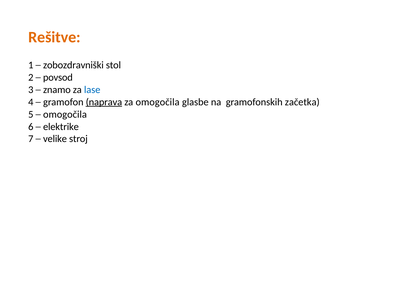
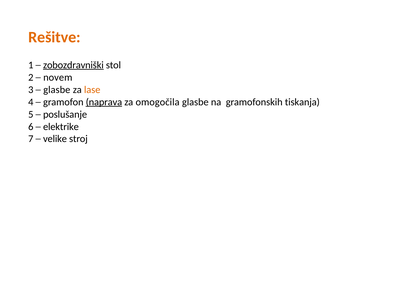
zobozdravniški underline: none -> present
povsod: povsod -> novem
znamo at (57, 90): znamo -> glasbe
lase colour: blue -> orange
začetka: začetka -> tiskanja
omogočila at (65, 114): omogočila -> poslušanje
